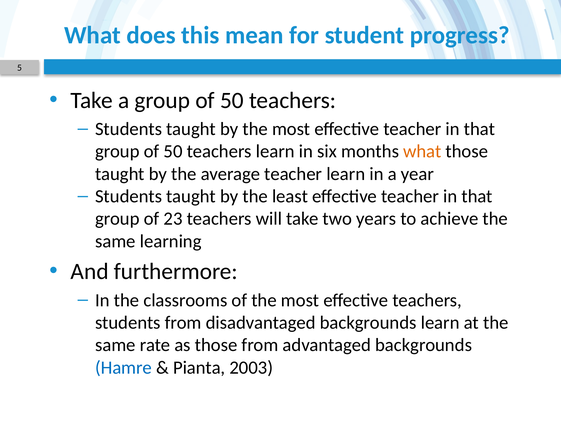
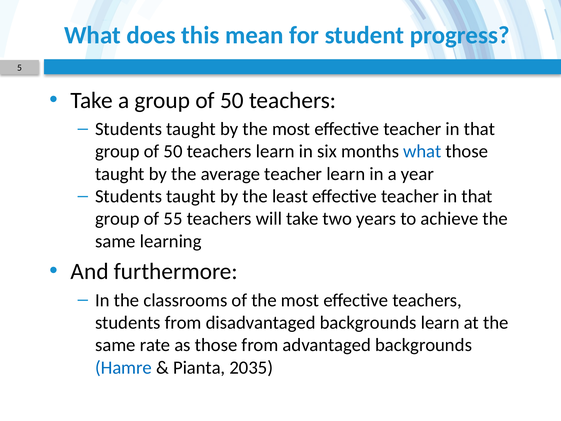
what at (422, 151) colour: orange -> blue
23: 23 -> 55
2003: 2003 -> 2035
